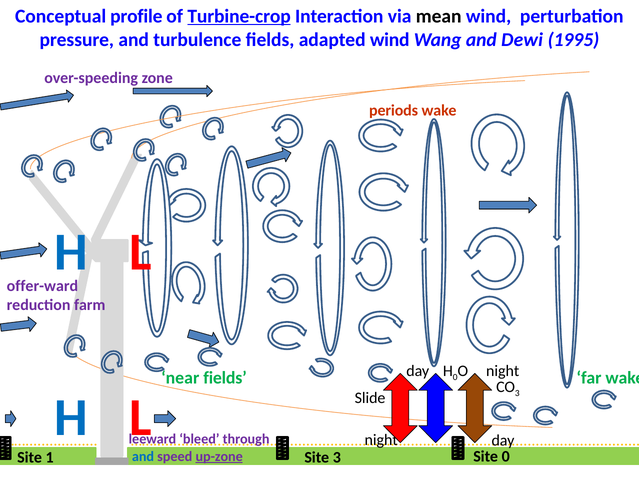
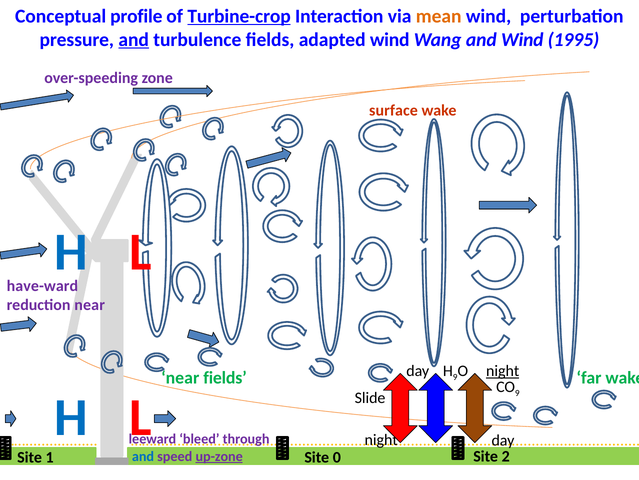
mean colour: black -> orange
and at (134, 40) underline: none -> present
and Dewi: Dewi -> Wind
periods: periods -> surface
offer-ward: offer-ward -> have-ward
reduction farm: farm -> near
0 at (455, 377): 0 -> 9
night at (503, 371) underline: none -> present
3 at (517, 393): 3 -> 9
Site 3: 3 -> 0
Site 0: 0 -> 2
